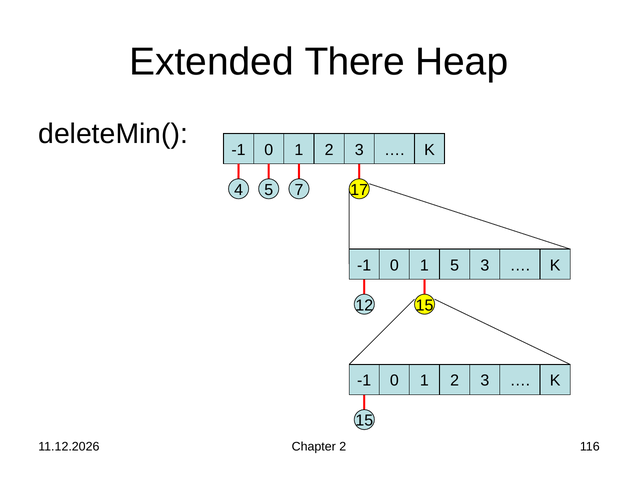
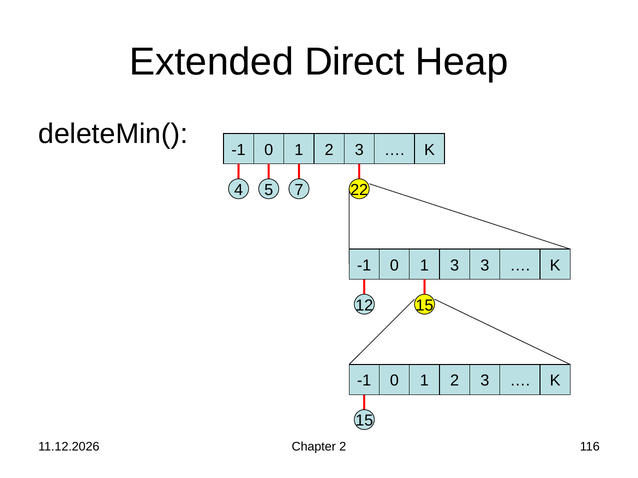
There: There -> Direct
17: 17 -> 22
1 5: 5 -> 3
